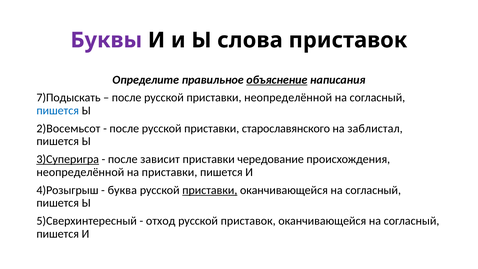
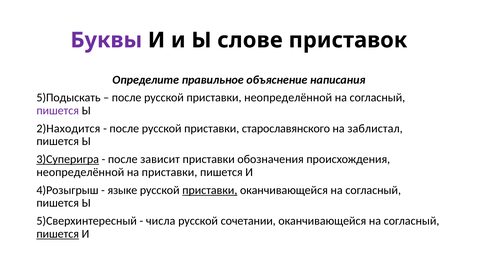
слова: слова -> слове
объяснение underline: present -> none
7)Подыскать: 7)Подыскать -> 5)Подыскать
пишется at (58, 111) colour: blue -> purple
2)Восемьсот: 2)Восемьсот -> 2)Находится
чередование: чередование -> обозначения
буква: буква -> языке
отход: отход -> числа
русской приставок: приставок -> сочетании
пишется at (58, 234) underline: none -> present
